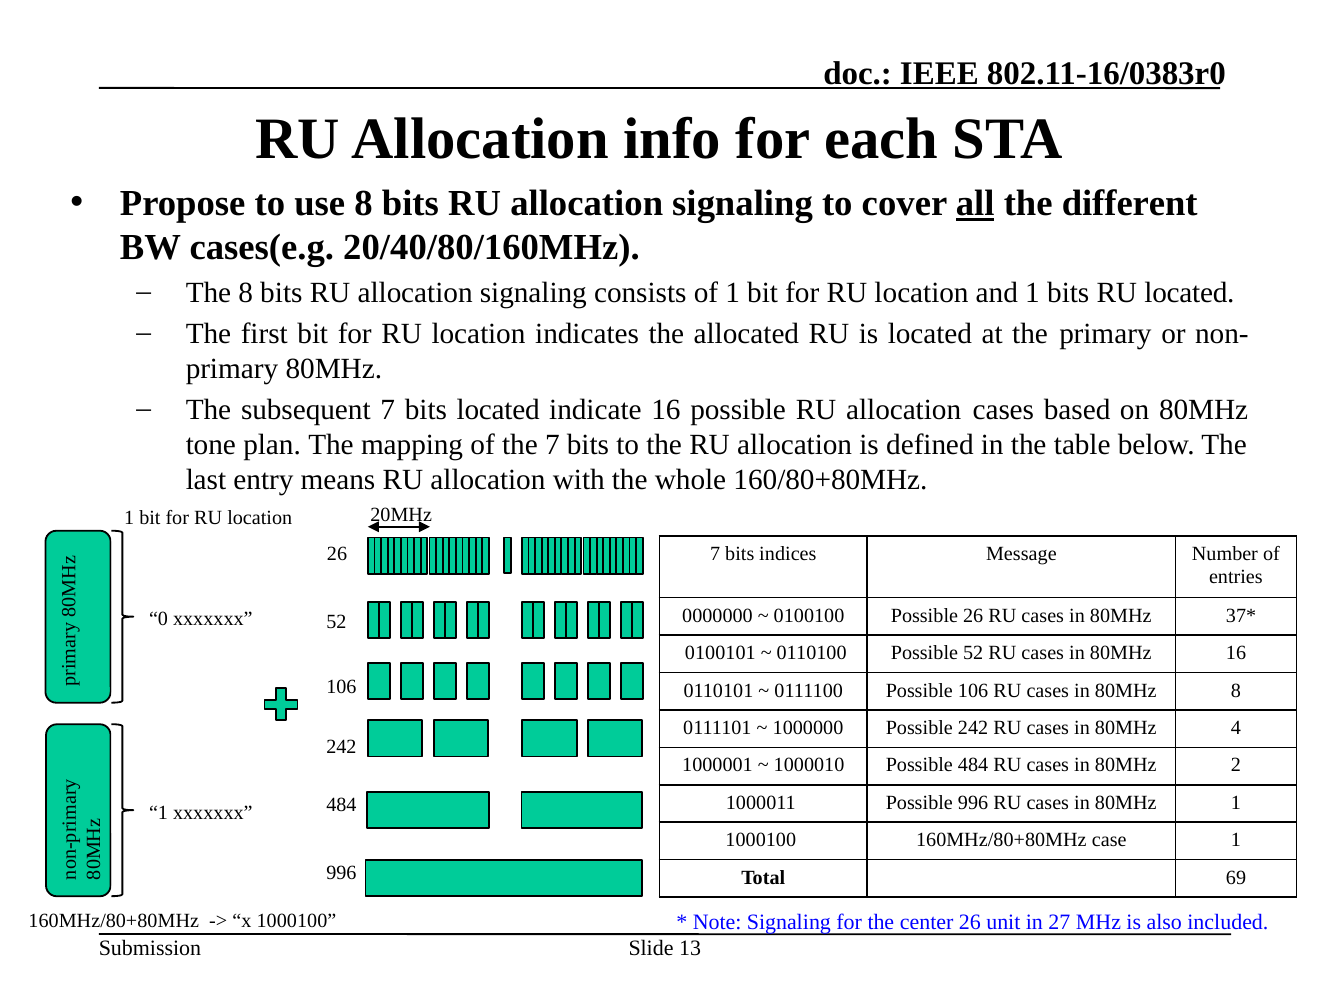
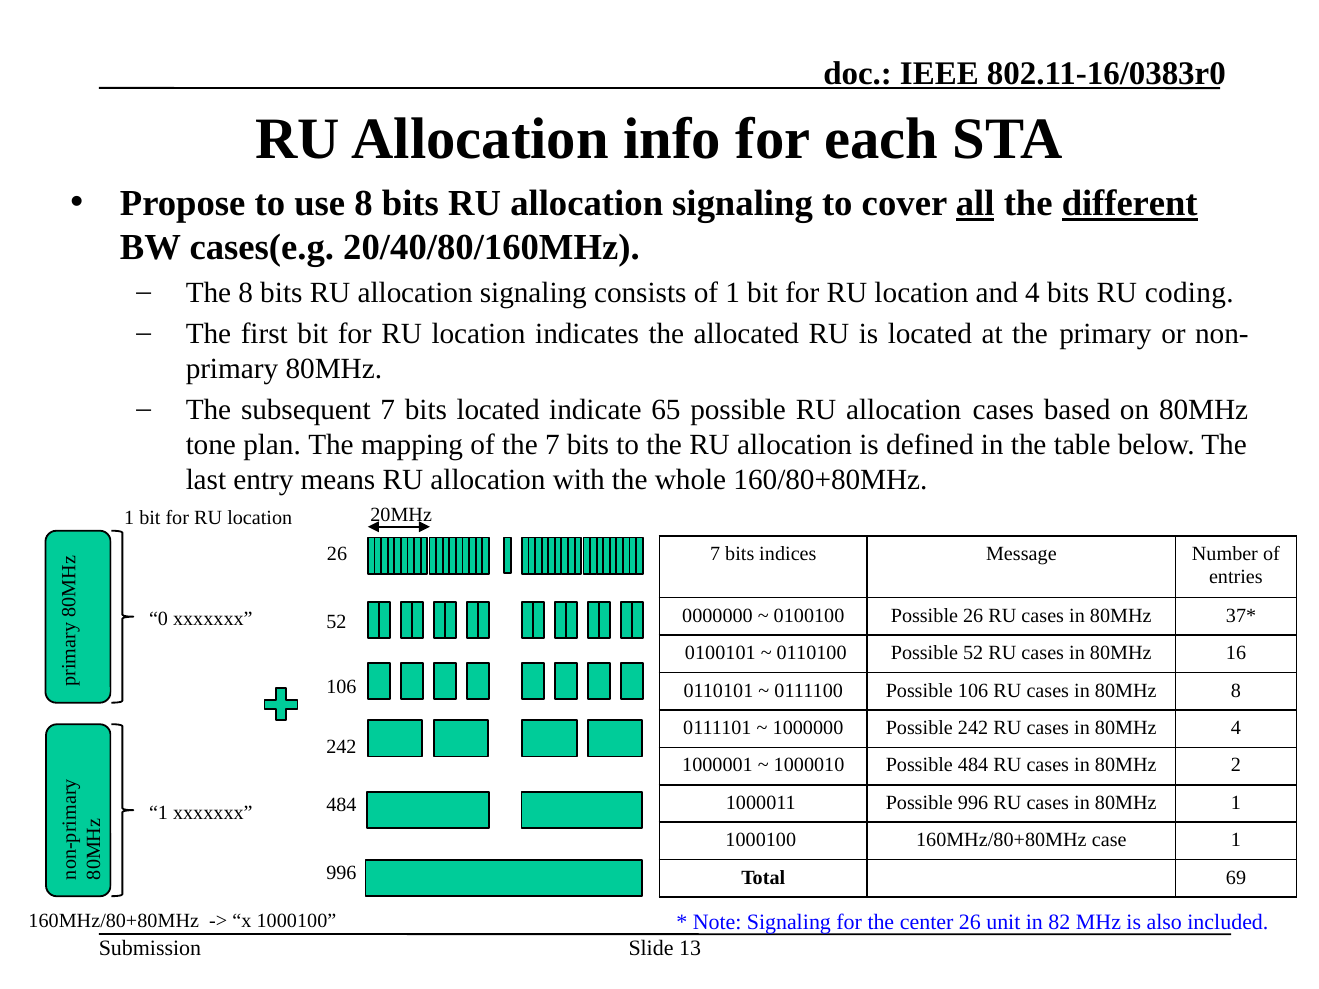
different underline: none -> present
and 1: 1 -> 4
RU located: located -> coding
indicate 16: 16 -> 65
27: 27 -> 82
